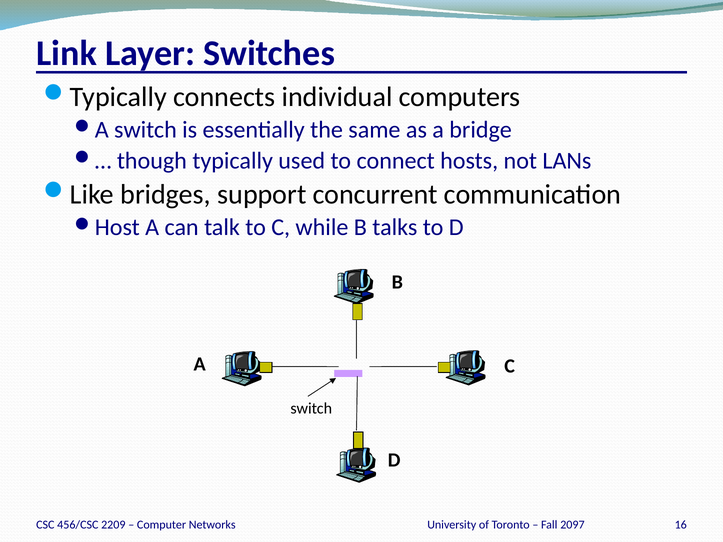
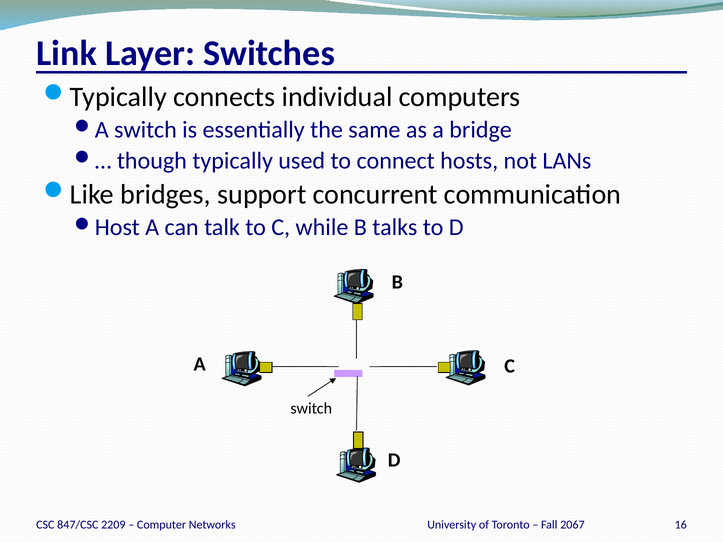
2097: 2097 -> 2067
456/CSC: 456/CSC -> 847/CSC
